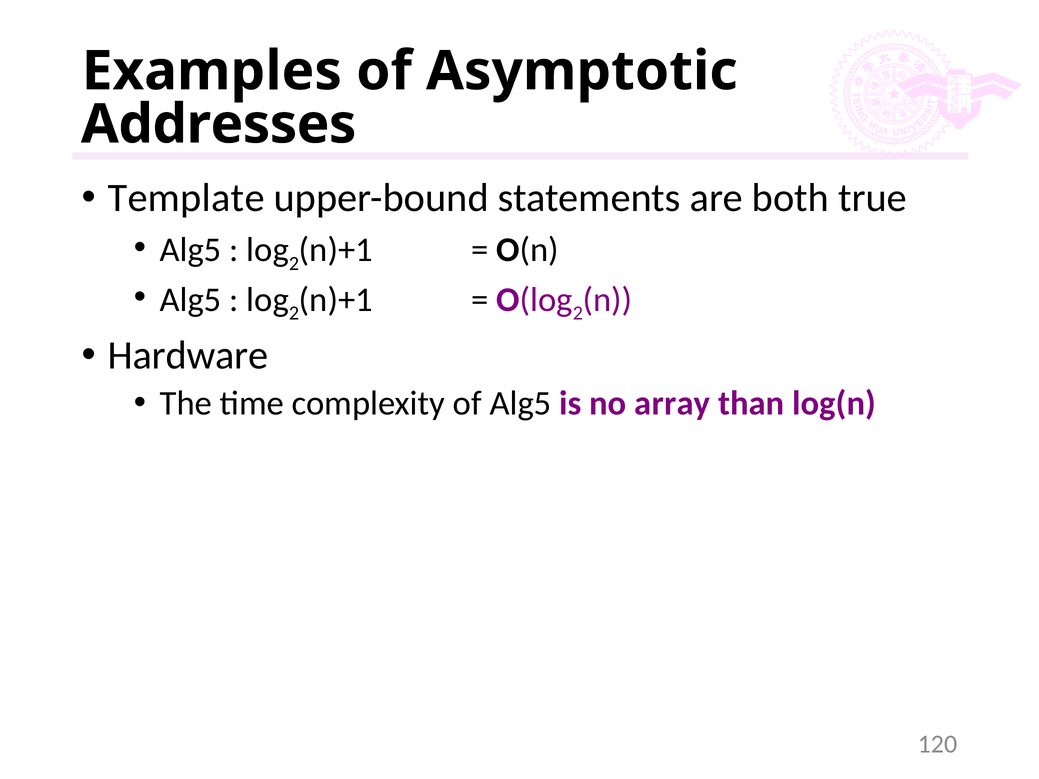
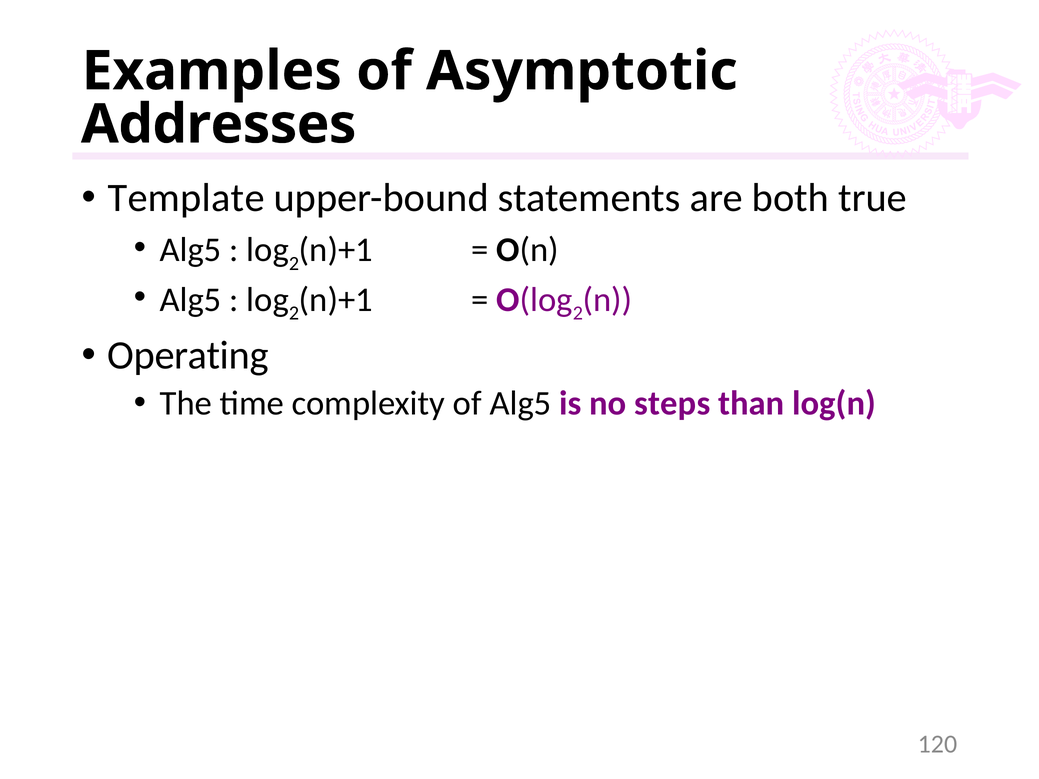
Hardware: Hardware -> Operating
array: array -> steps
